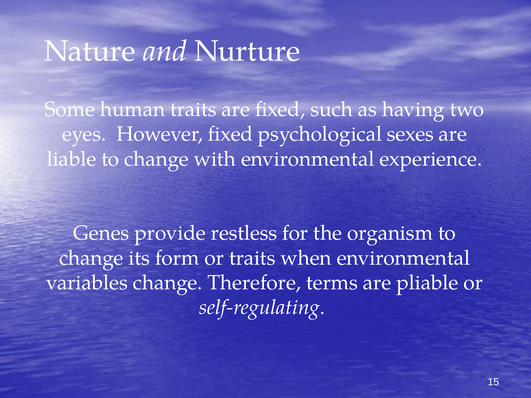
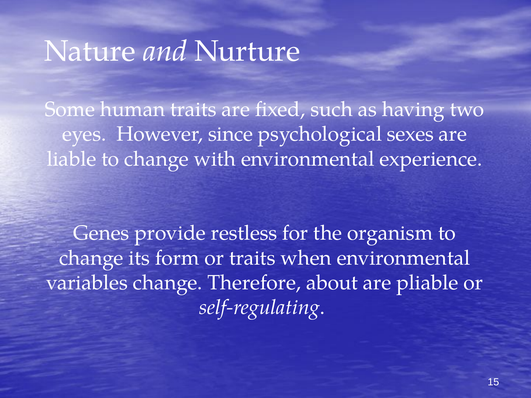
However fixed: fixed -> since
terms: terms -> about
